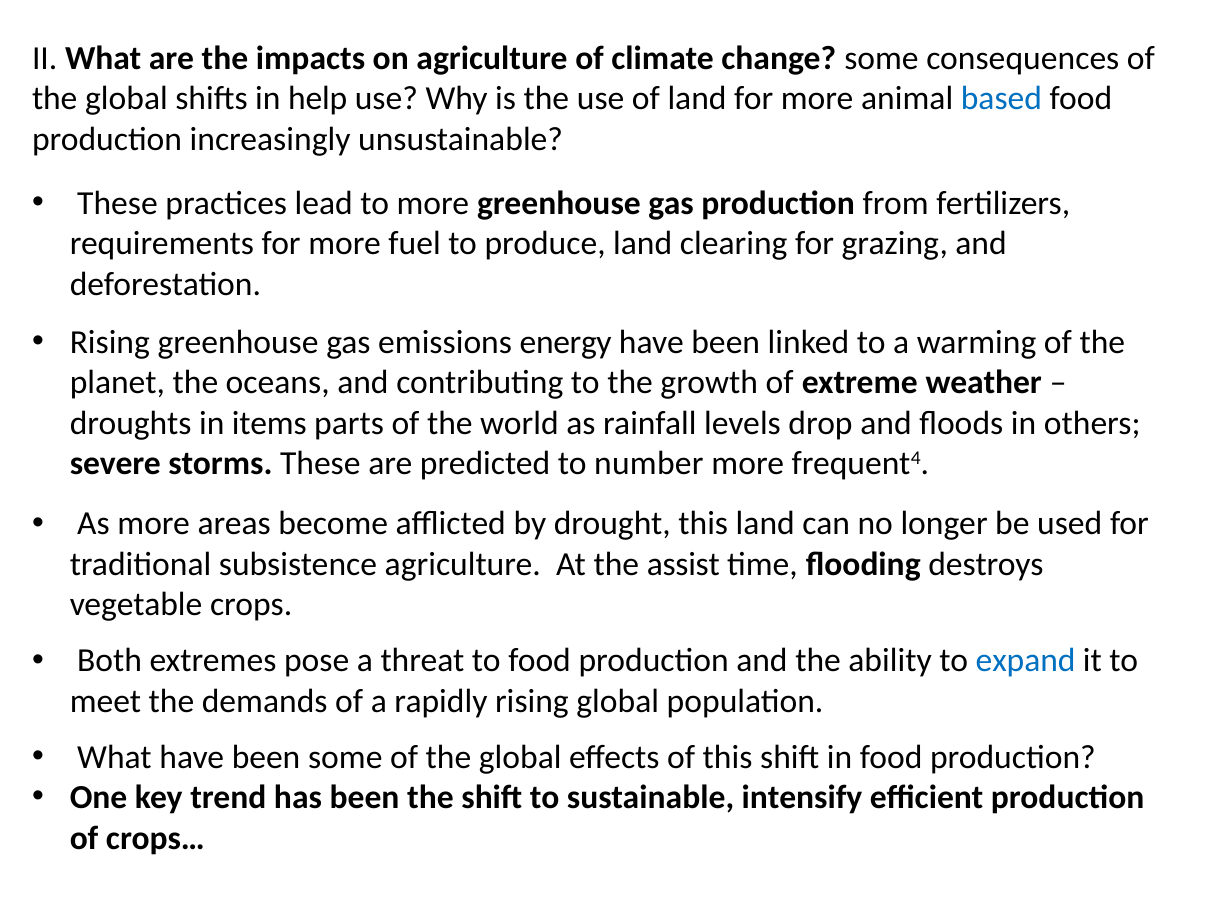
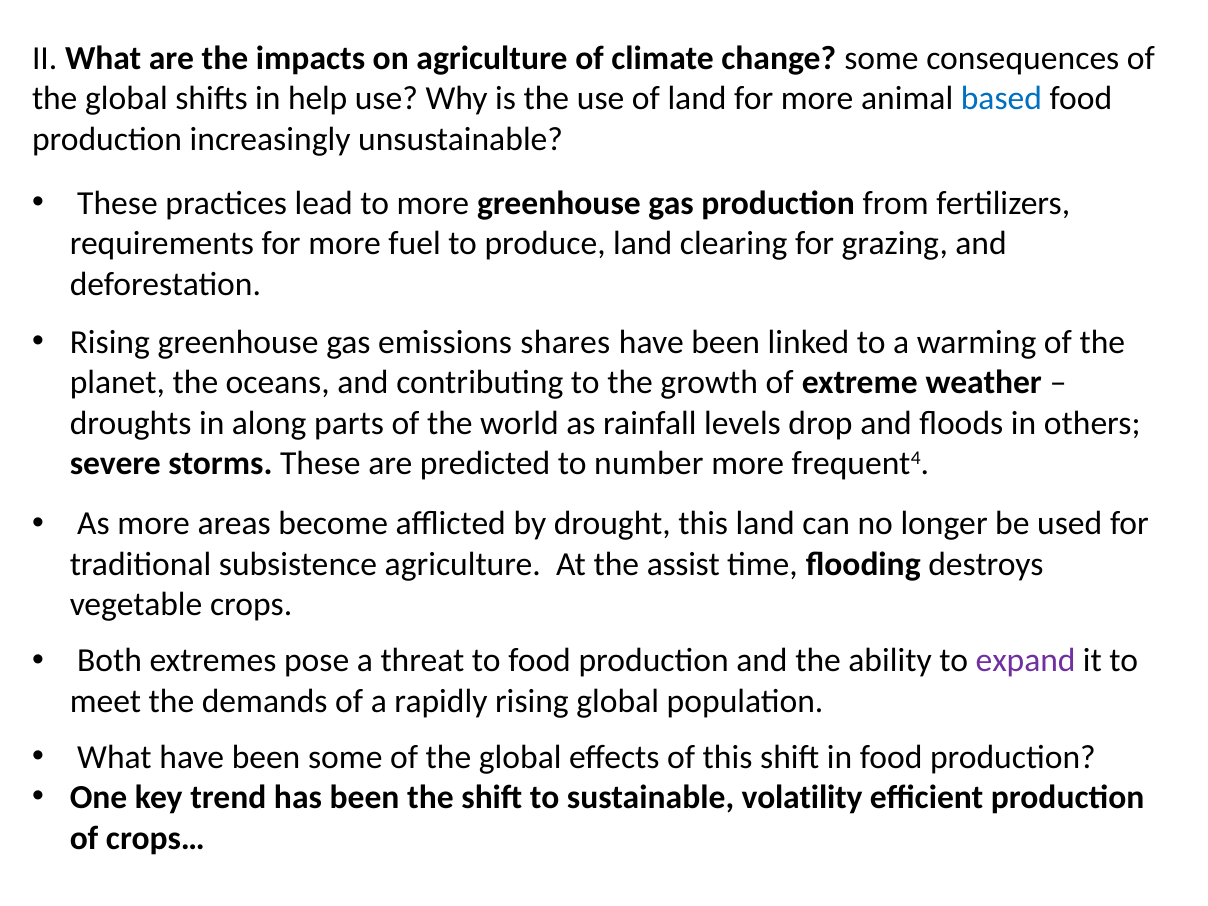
energy: energy -> shares
items: items -> along
expand colour: blue -> purple
intensify: intensify -> volatility
